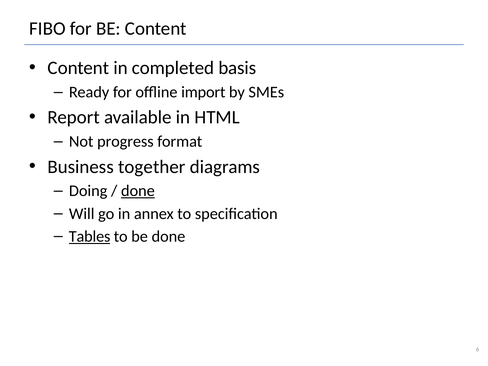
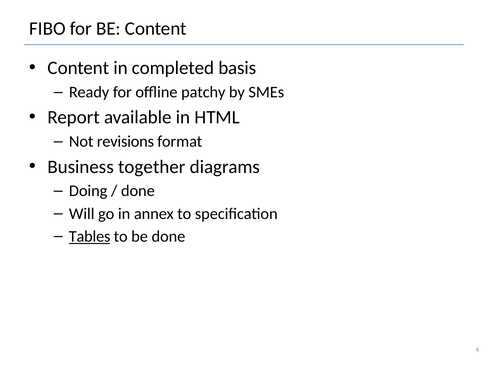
import: import -> patchy
progress: progress -> revisions
done at (138, 191) underline: present -> none
